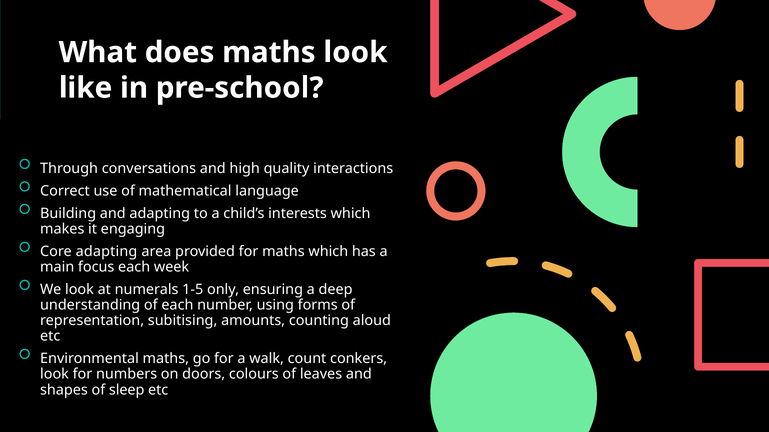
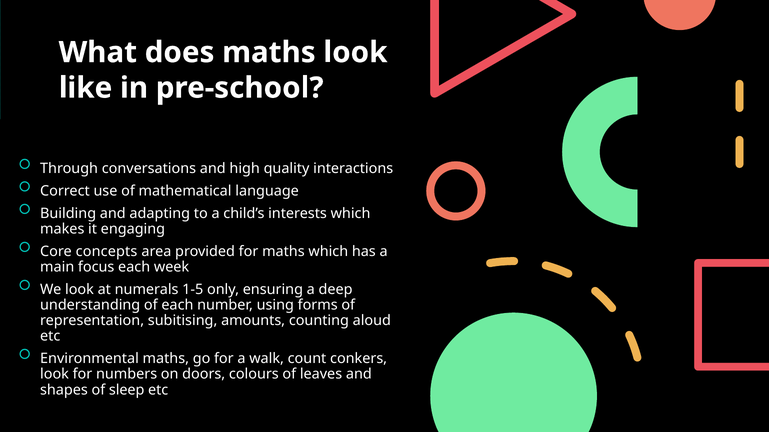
Core adapting: adapting -> concepts
